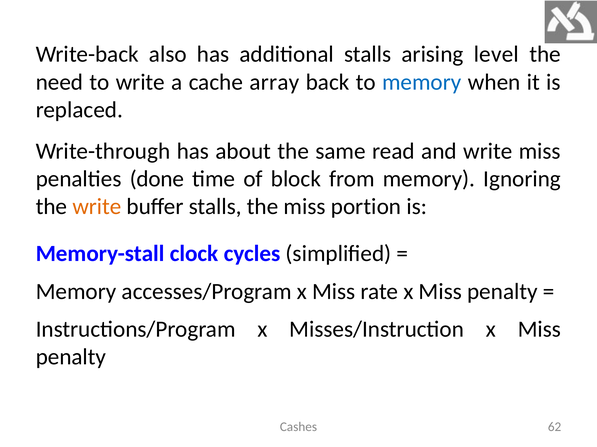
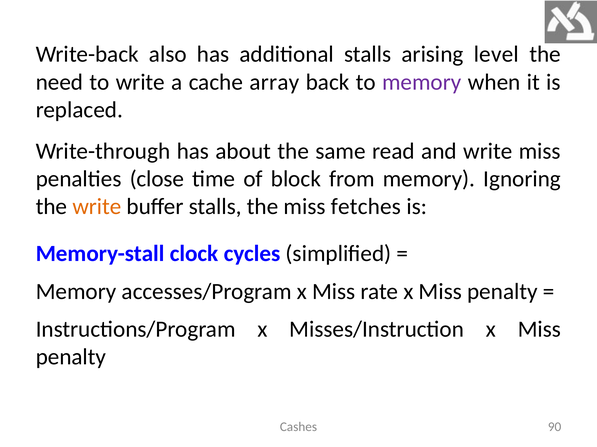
memory at (422, 82) colour: blue -> purple
done: done -> close
portion: portion -> fetches
62: 62 -> 90
